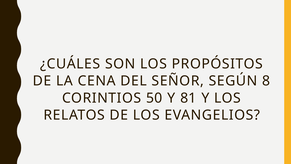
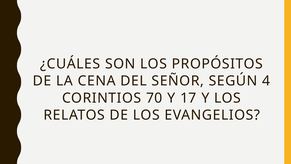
8: 8 -> 4
50: 50 -> 70
81: 81 -> 17
